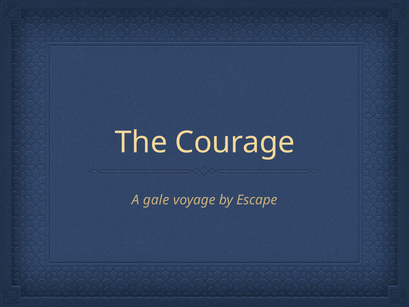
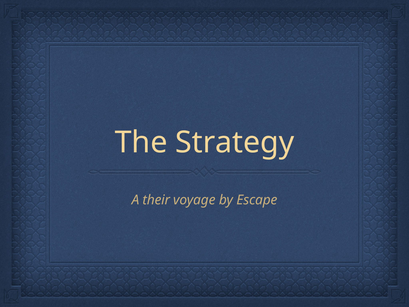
Courage: Courage -> Strategy
gale: gale -> their
